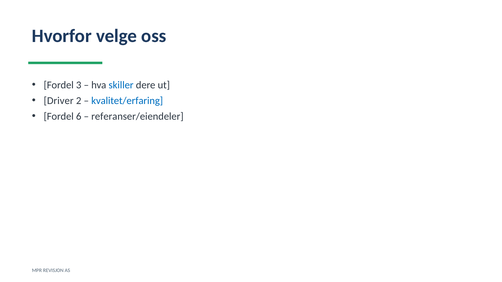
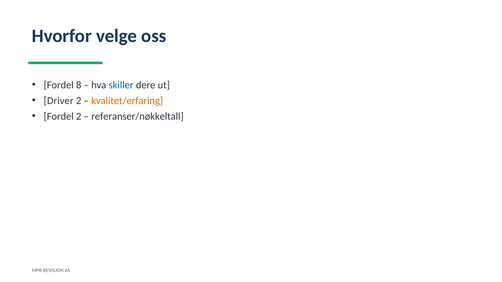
3: 3 -> 8
kvalitet/erfaring colour: blue -> orange
Fordel 6: 6 -> 2
referanser/eiendeler: referanser/eiendeler -> referanser/nøkkeltall
